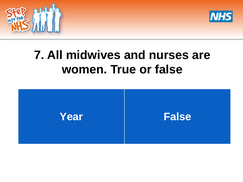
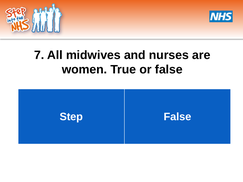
Year: Year -> Step
